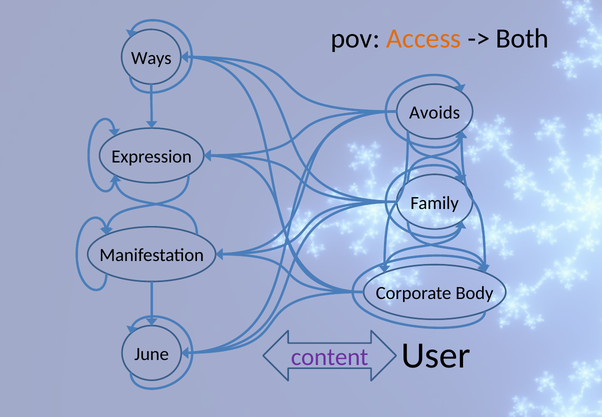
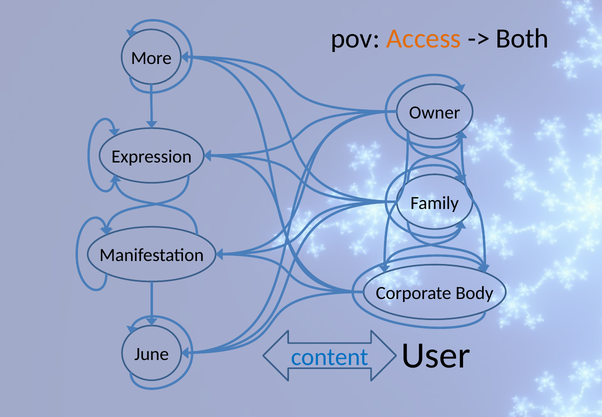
Ways: Ways -> More
Avoids: Avoids -> Owner
content colour: purple -> blue
